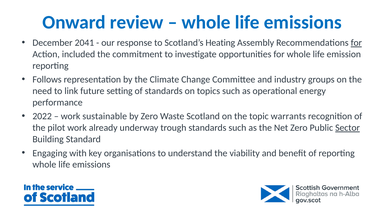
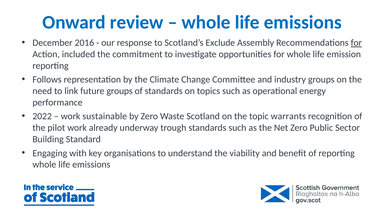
2041: 2041 -> 2016
Heating: Heating -> Exclude
future setting: setting -> groups
Sector underline: present -> none
